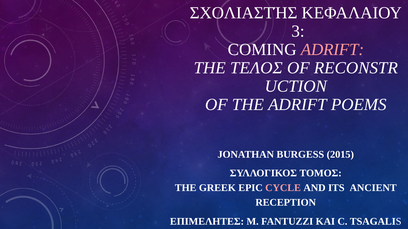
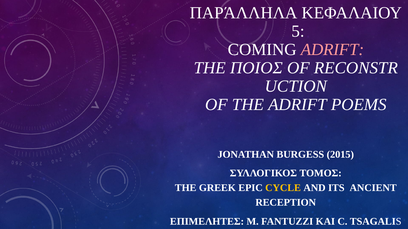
ΣΧΟΛΙΑΣΤΉΣ: ΣΧΟΛΙΑΣΤΉΣ -> ΠΑΡΆΛΛΗΛΑ
3: 3 -> 5
ΤΕΛΟΣ: ΤΕΛΟΣ -> ΠΟΙΟΣ
CYCLE colour: pink -> yellow
